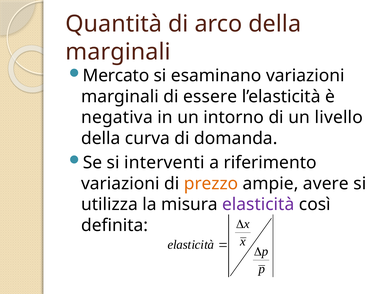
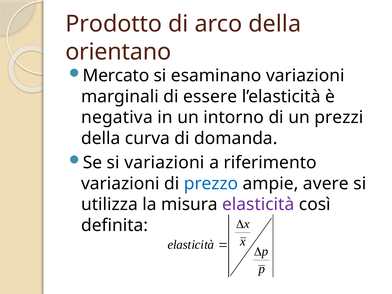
Quantità: Quantità -> Prodotto
marginali at (118, 52): marginali -> orientano
livello: livello -> prezzi
si interventi: interventi -> variazioni
prezzo colour: orange -> blue
